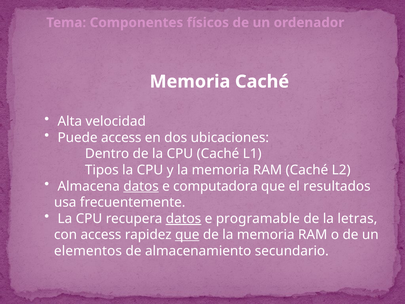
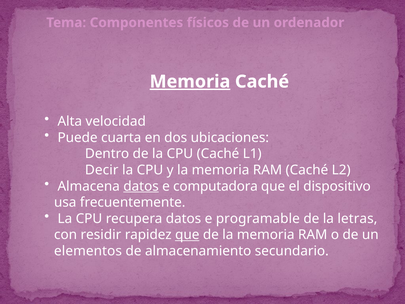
Memoria at (190, 82) underline: none -> present
Puede access: access -> cuarta
Tipos: Tipos -> Decir
resultados: resultados -> dispositivo
datos at (184, 218) underline: present -> none
con access: access -> residir
